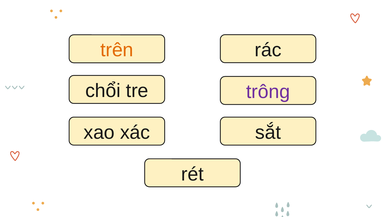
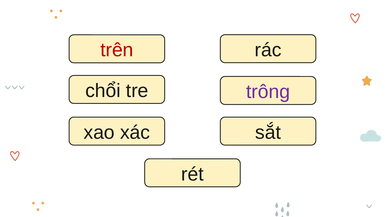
trên colour: orange -> red
